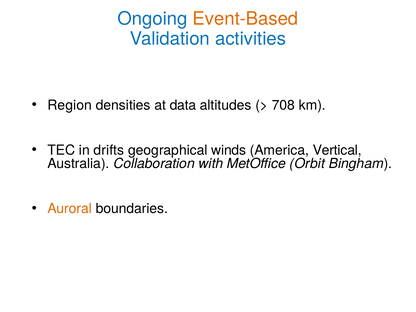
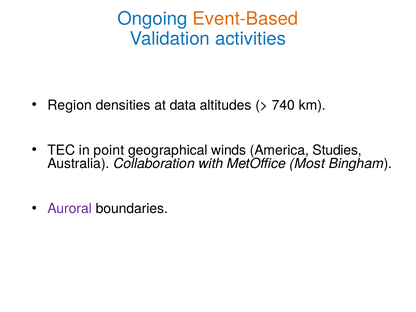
708: 708 -> 740
drifts: drifts -> point
Vertical: Vertical -> Studies
Orbit: Orbit -> Most
Auroral colour: orange -> purple
